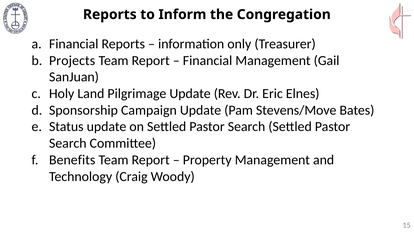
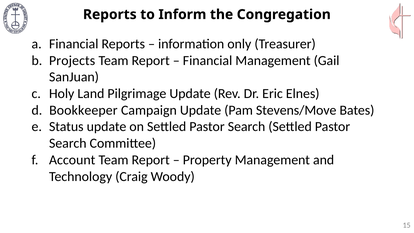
Sponsorship: Sponsorship -> Bookkeeper
Benefits: Benefits -> Account
